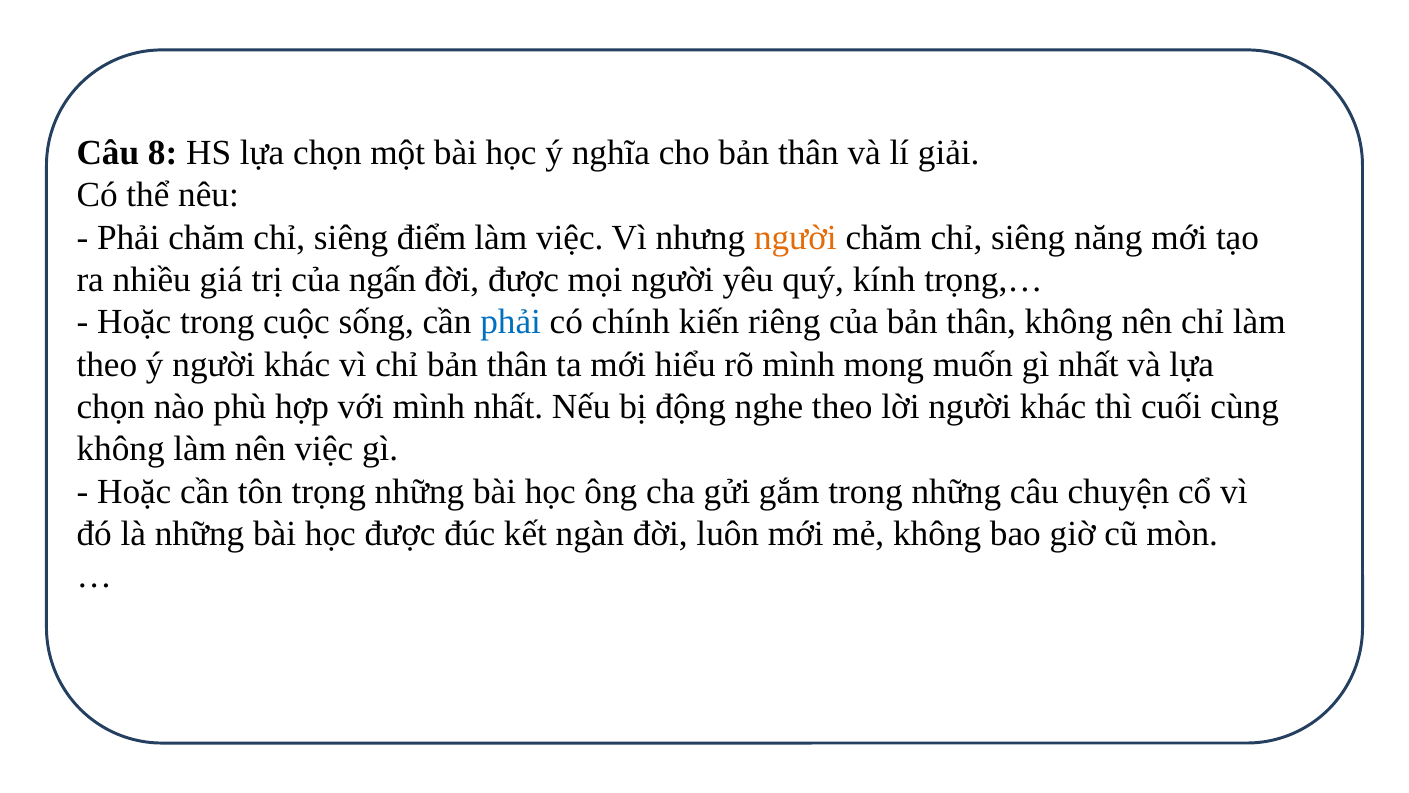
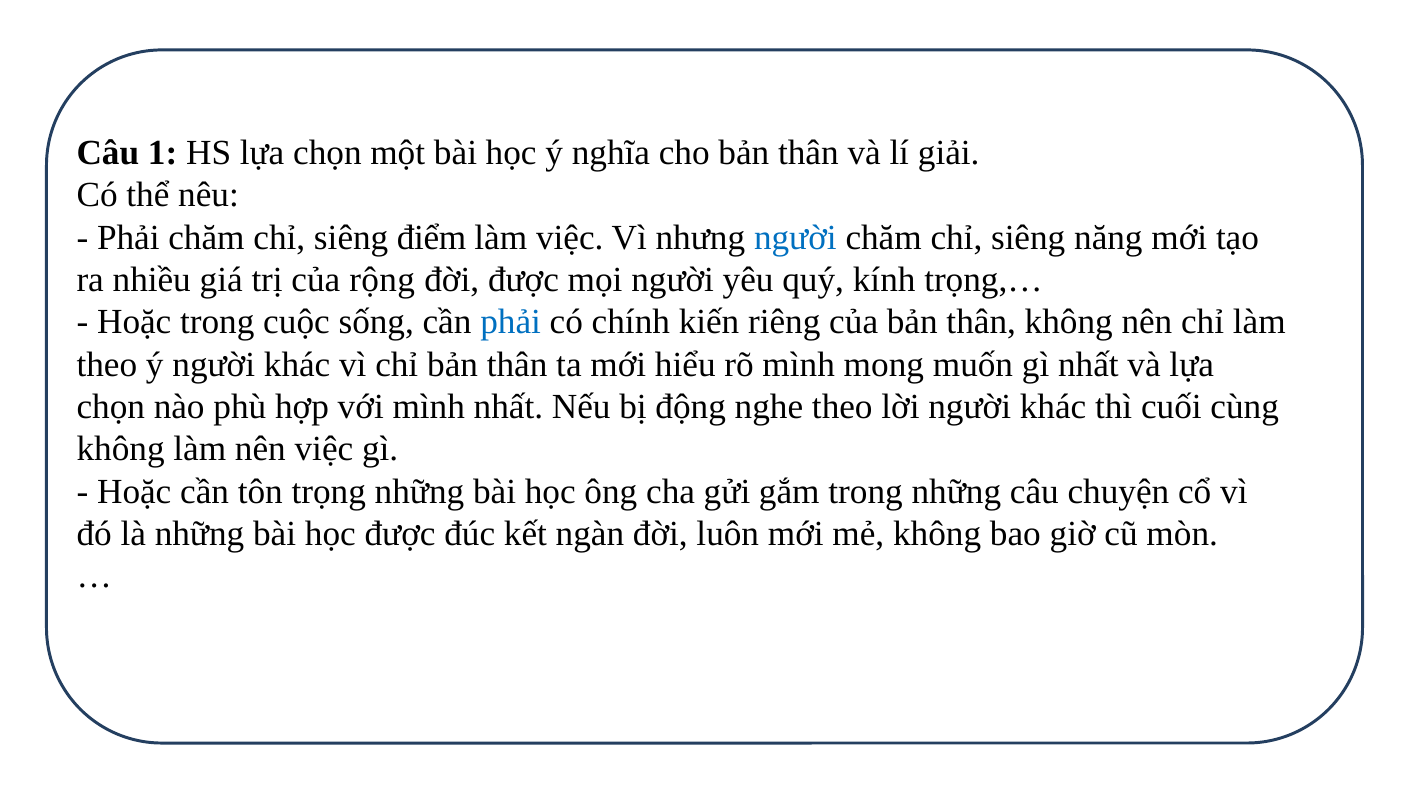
8: 8 -> 1
người at (795, 237) colour: orange -> blue
ngấn: ngấn -> rộng
